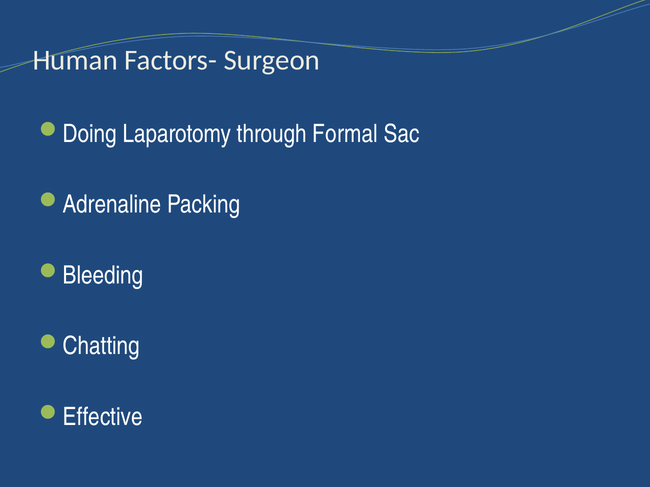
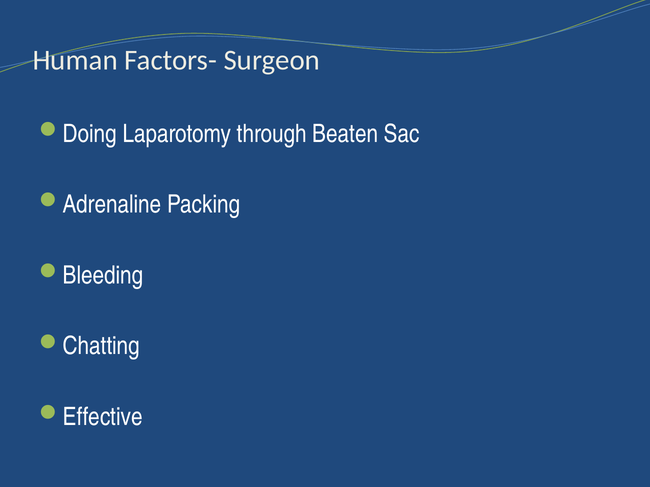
Formal: Formal -> Beaten
